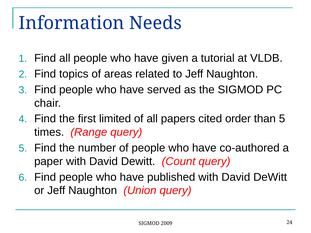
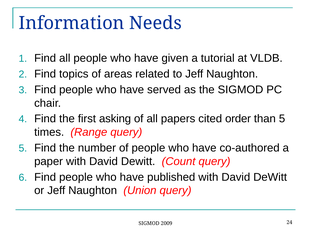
limited: limited -> asking
